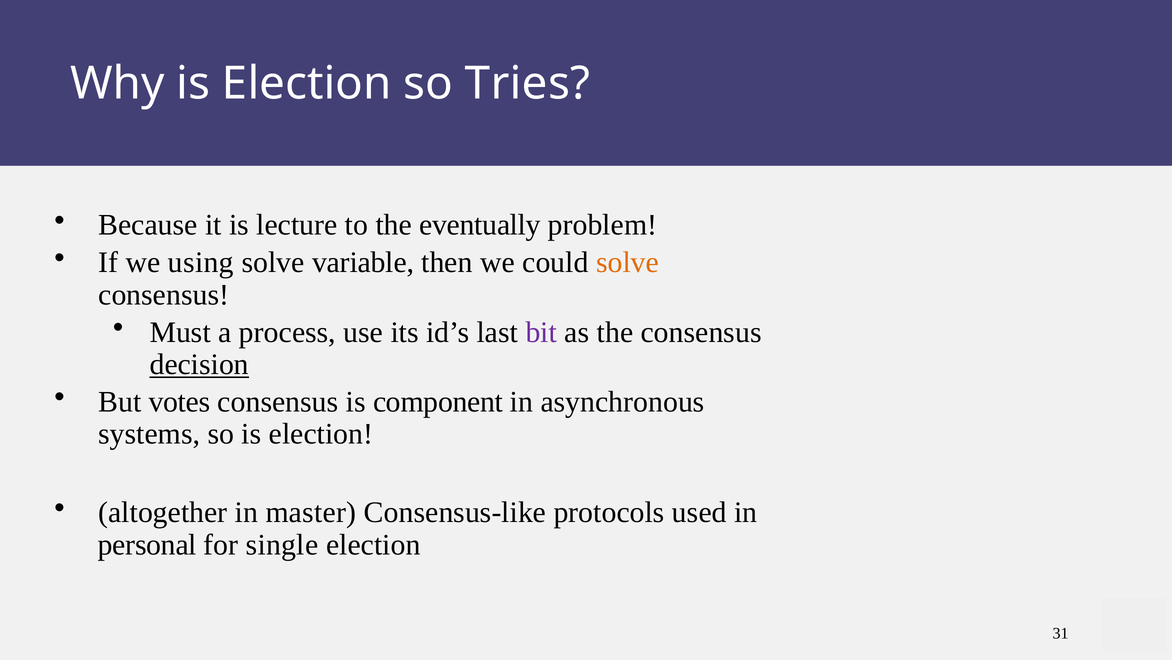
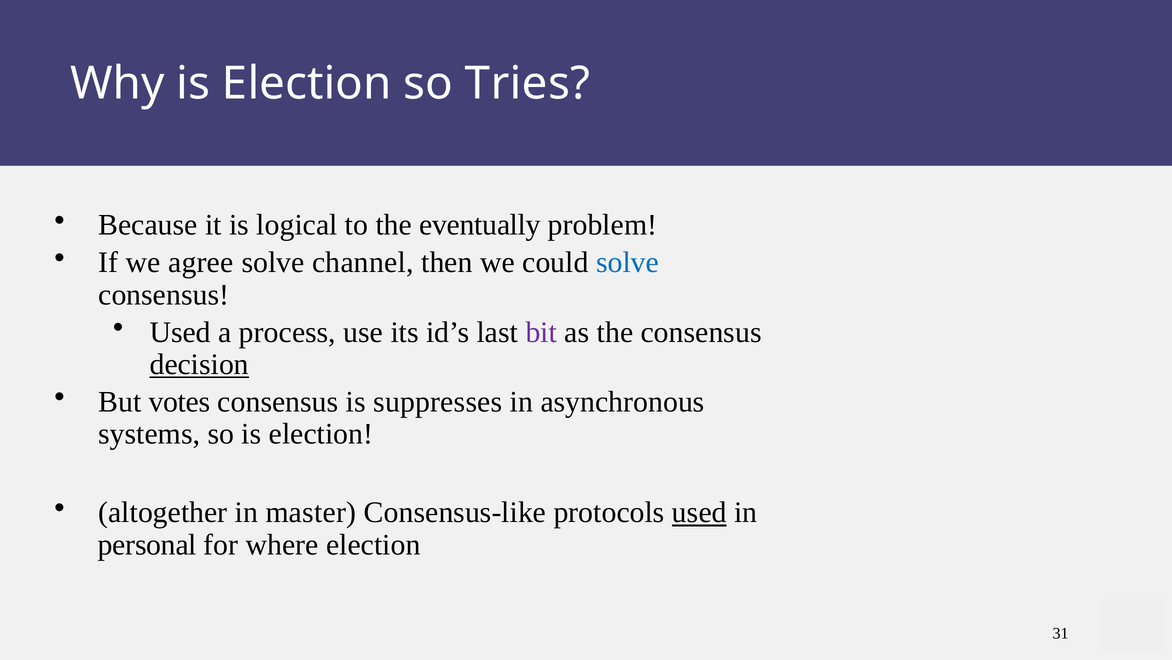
lecture: lecture -> logical
using: using -> agree
variable: variable -> channel
solve at (628, 263) colour: orange -> blue
Must at (180, 332): Must -> Used
component: component -> suppresses
used at (699, 513) underline: none -> present
single: single -> where
